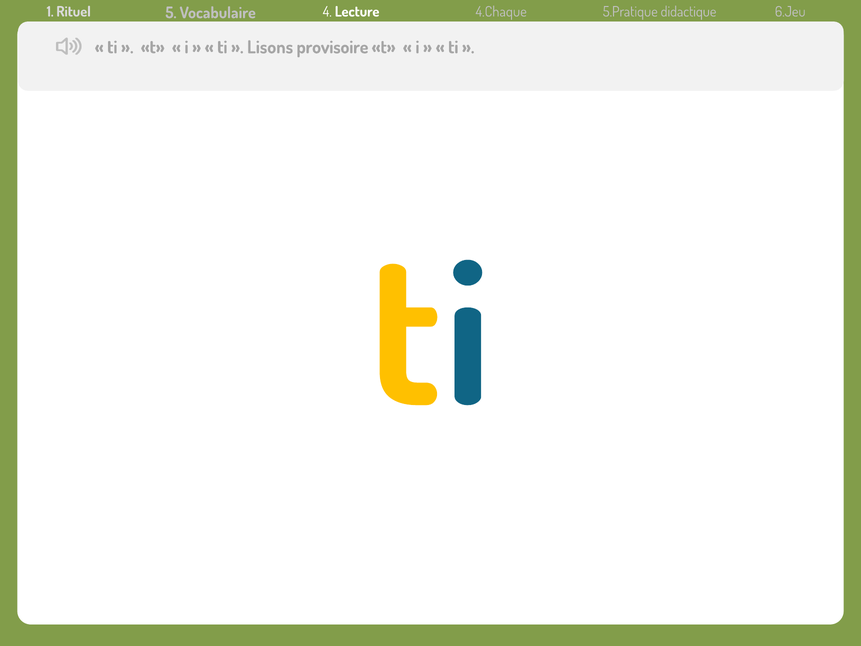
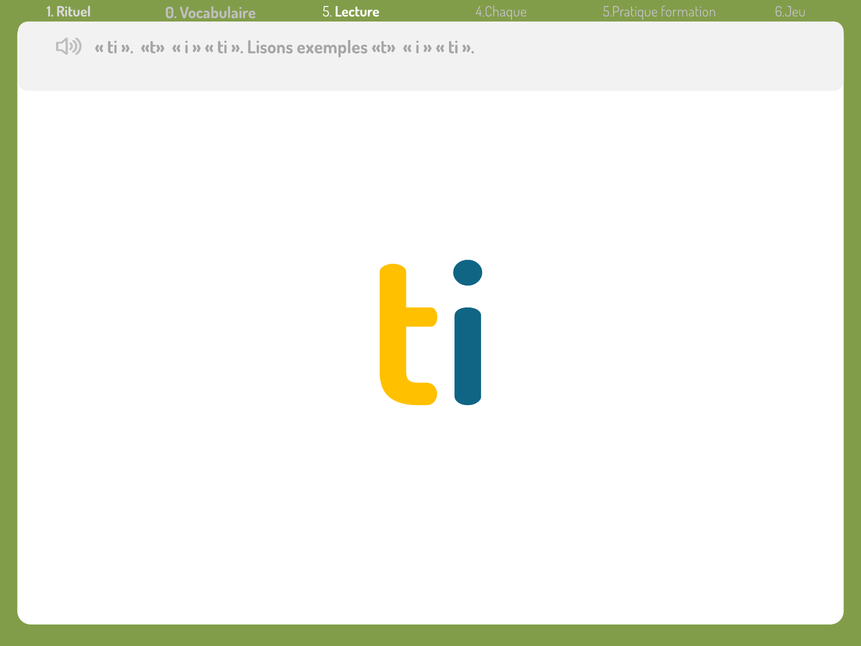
5: 5 -> 0
4: 4 -> 5
didactique: didactique -> formation
provisoire: provisoire -> exemples
